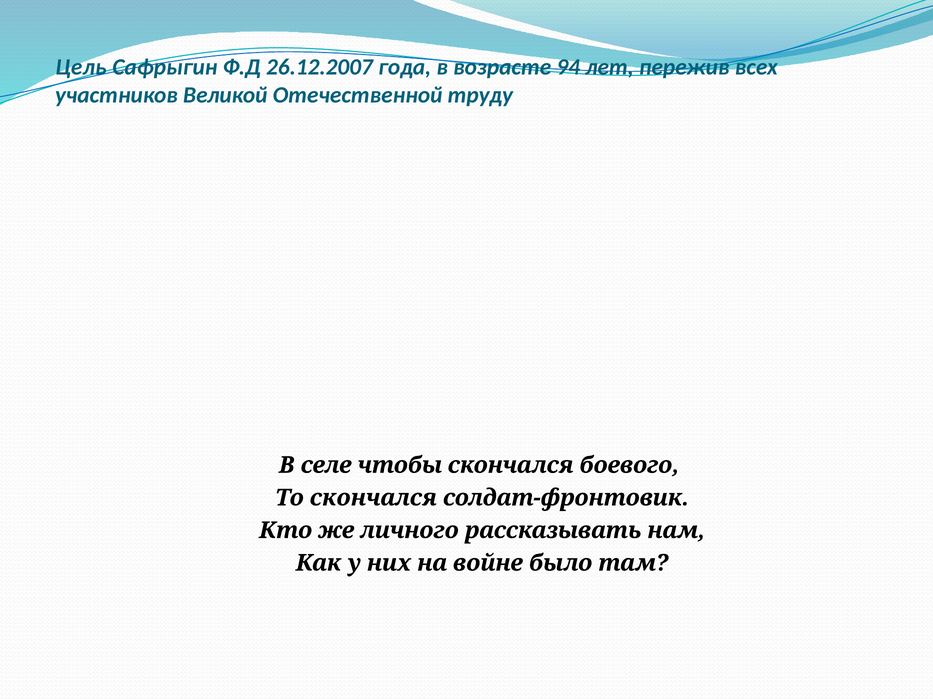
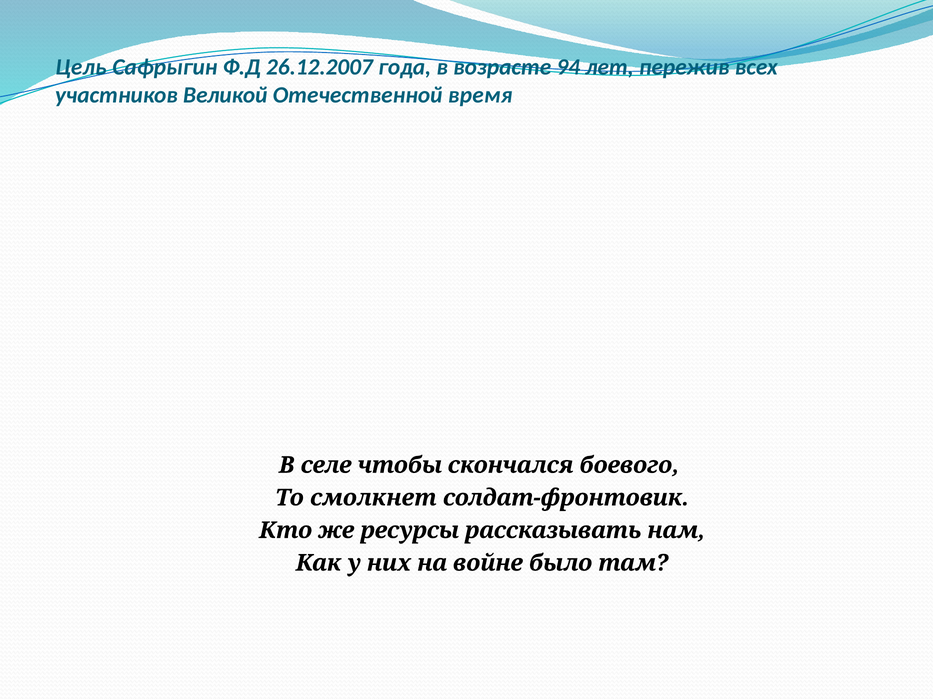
труду: труду -> время
То скончался: скончался -> смолкнет
личного: личного -> ресурсы
